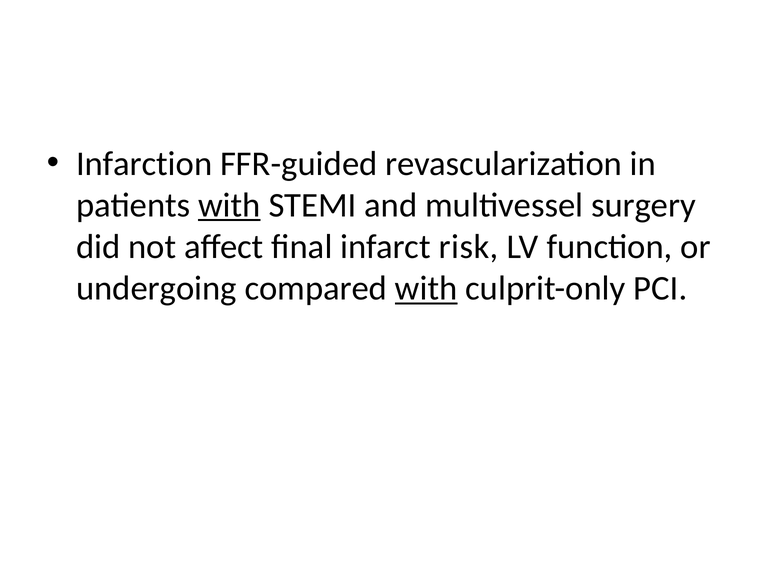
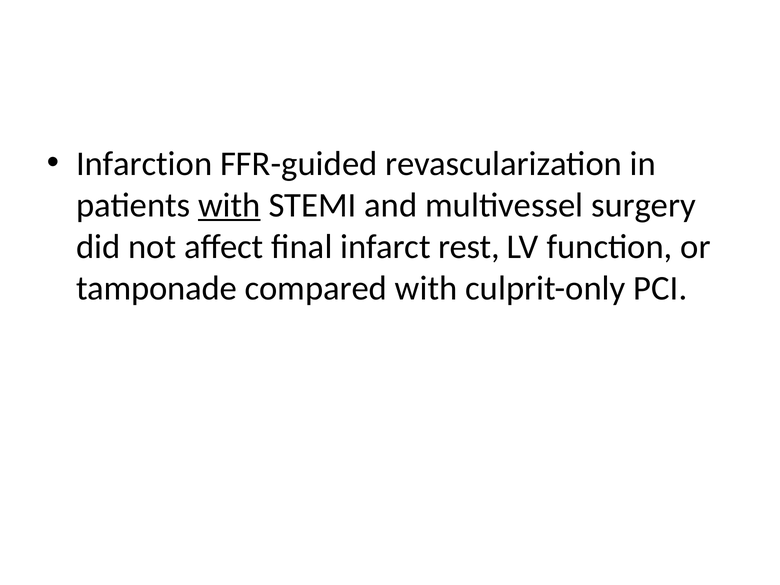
risk: risk -> rest
undergoing: undergoing -> tamponade
with at (426, 288) underline: present -> none
